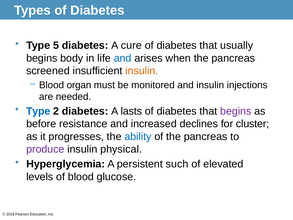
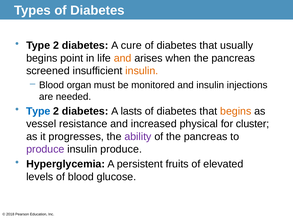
5 at (56, 45): 5 -> 2
body: body -> point
and at (123, 58) colour: blue -> orange
begins at (236, 111) colour: purple -> orange
before: before -> vessel
declines: declines -> physical
ability colour: blue -> purple
insulin physical: physical -> produce
such: such -> fruits
